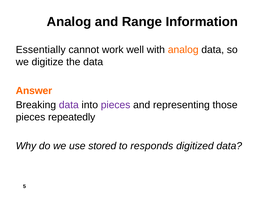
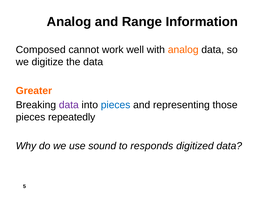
Essentially: Essentially -> Composed
Answer: Answer -> Greater
pieces at (116, 105) colour: purple -> blue
stored: stored -> sound
